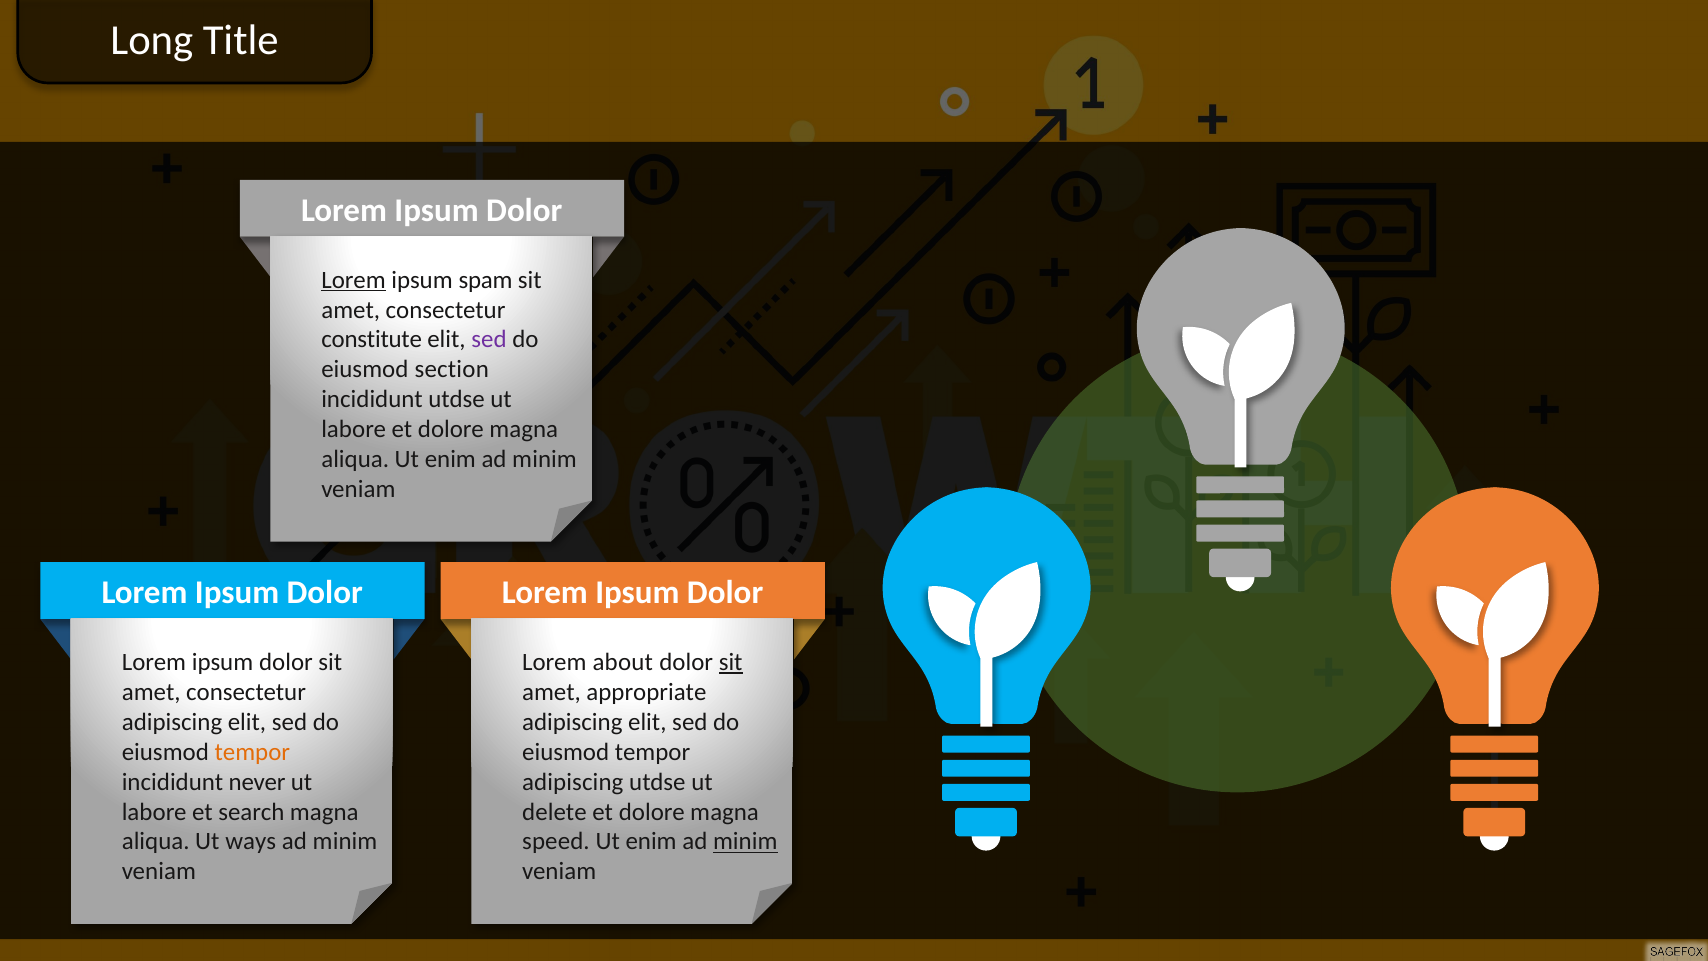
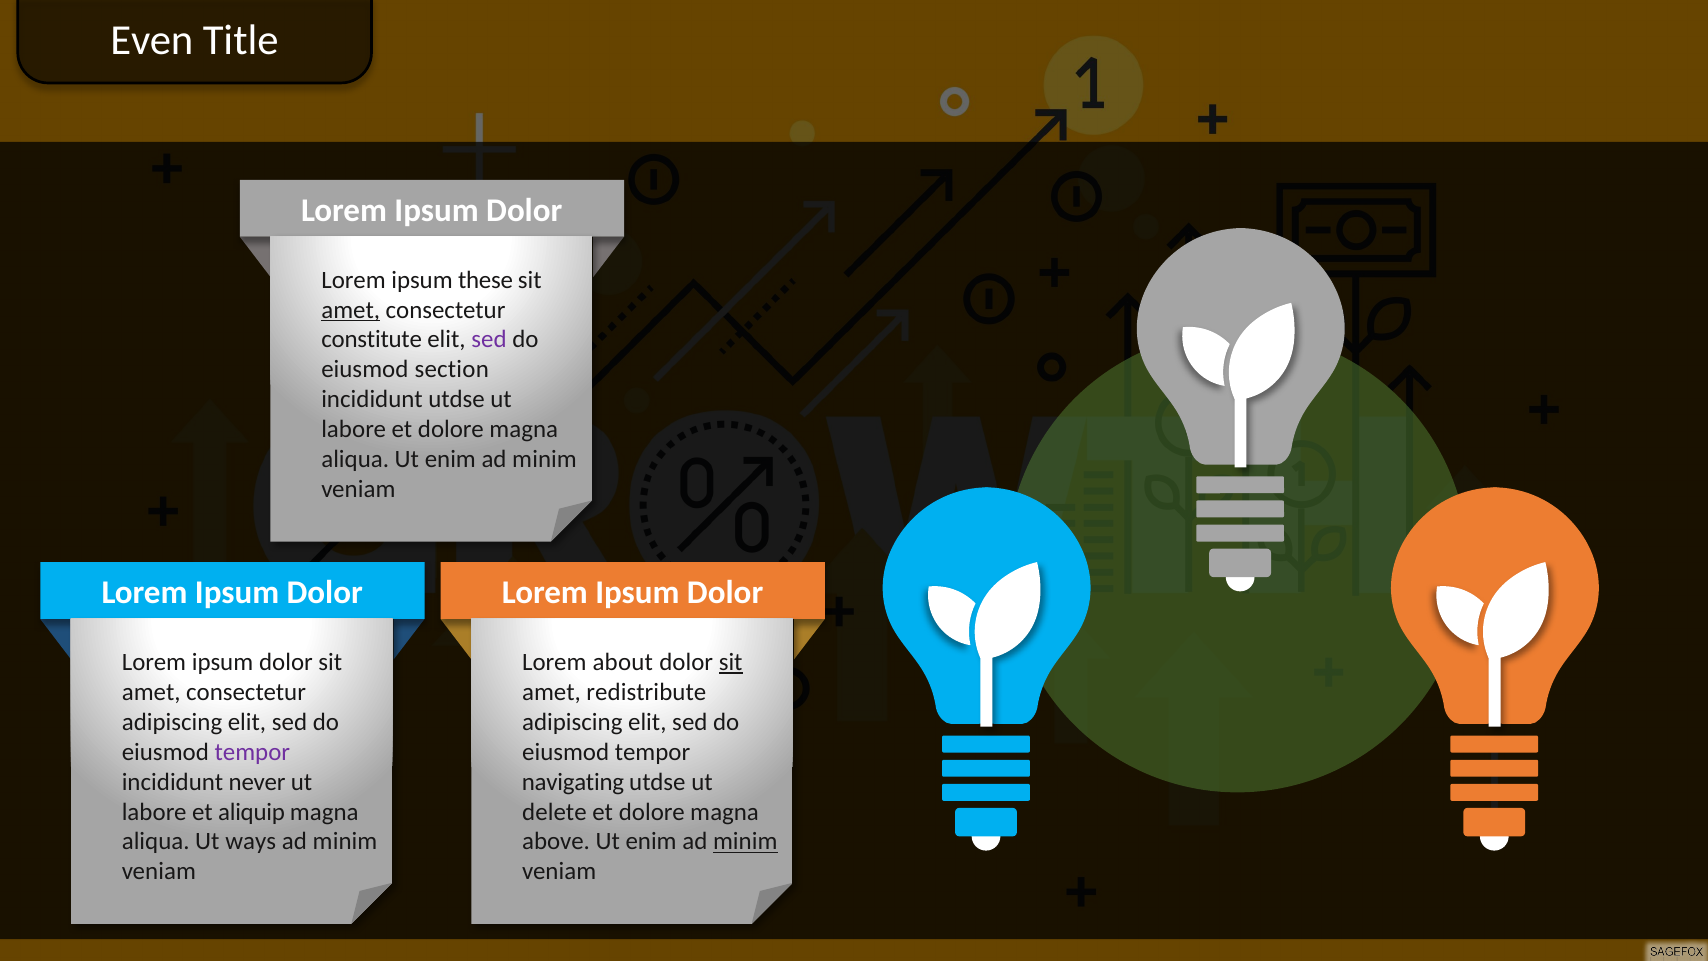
Long: Long -> Even
Lorem at (354, 280) underline: present -> none
spam: spam -> these
amet at (351, 310) underline: none -> present
appropriate: appropriate -> redistribute
tempor at (252, 752) colour: orange -> purple
adipiscing at (573, 782): adipiscing -> navigating
search: search -> aliquip
speed: speed -> above
